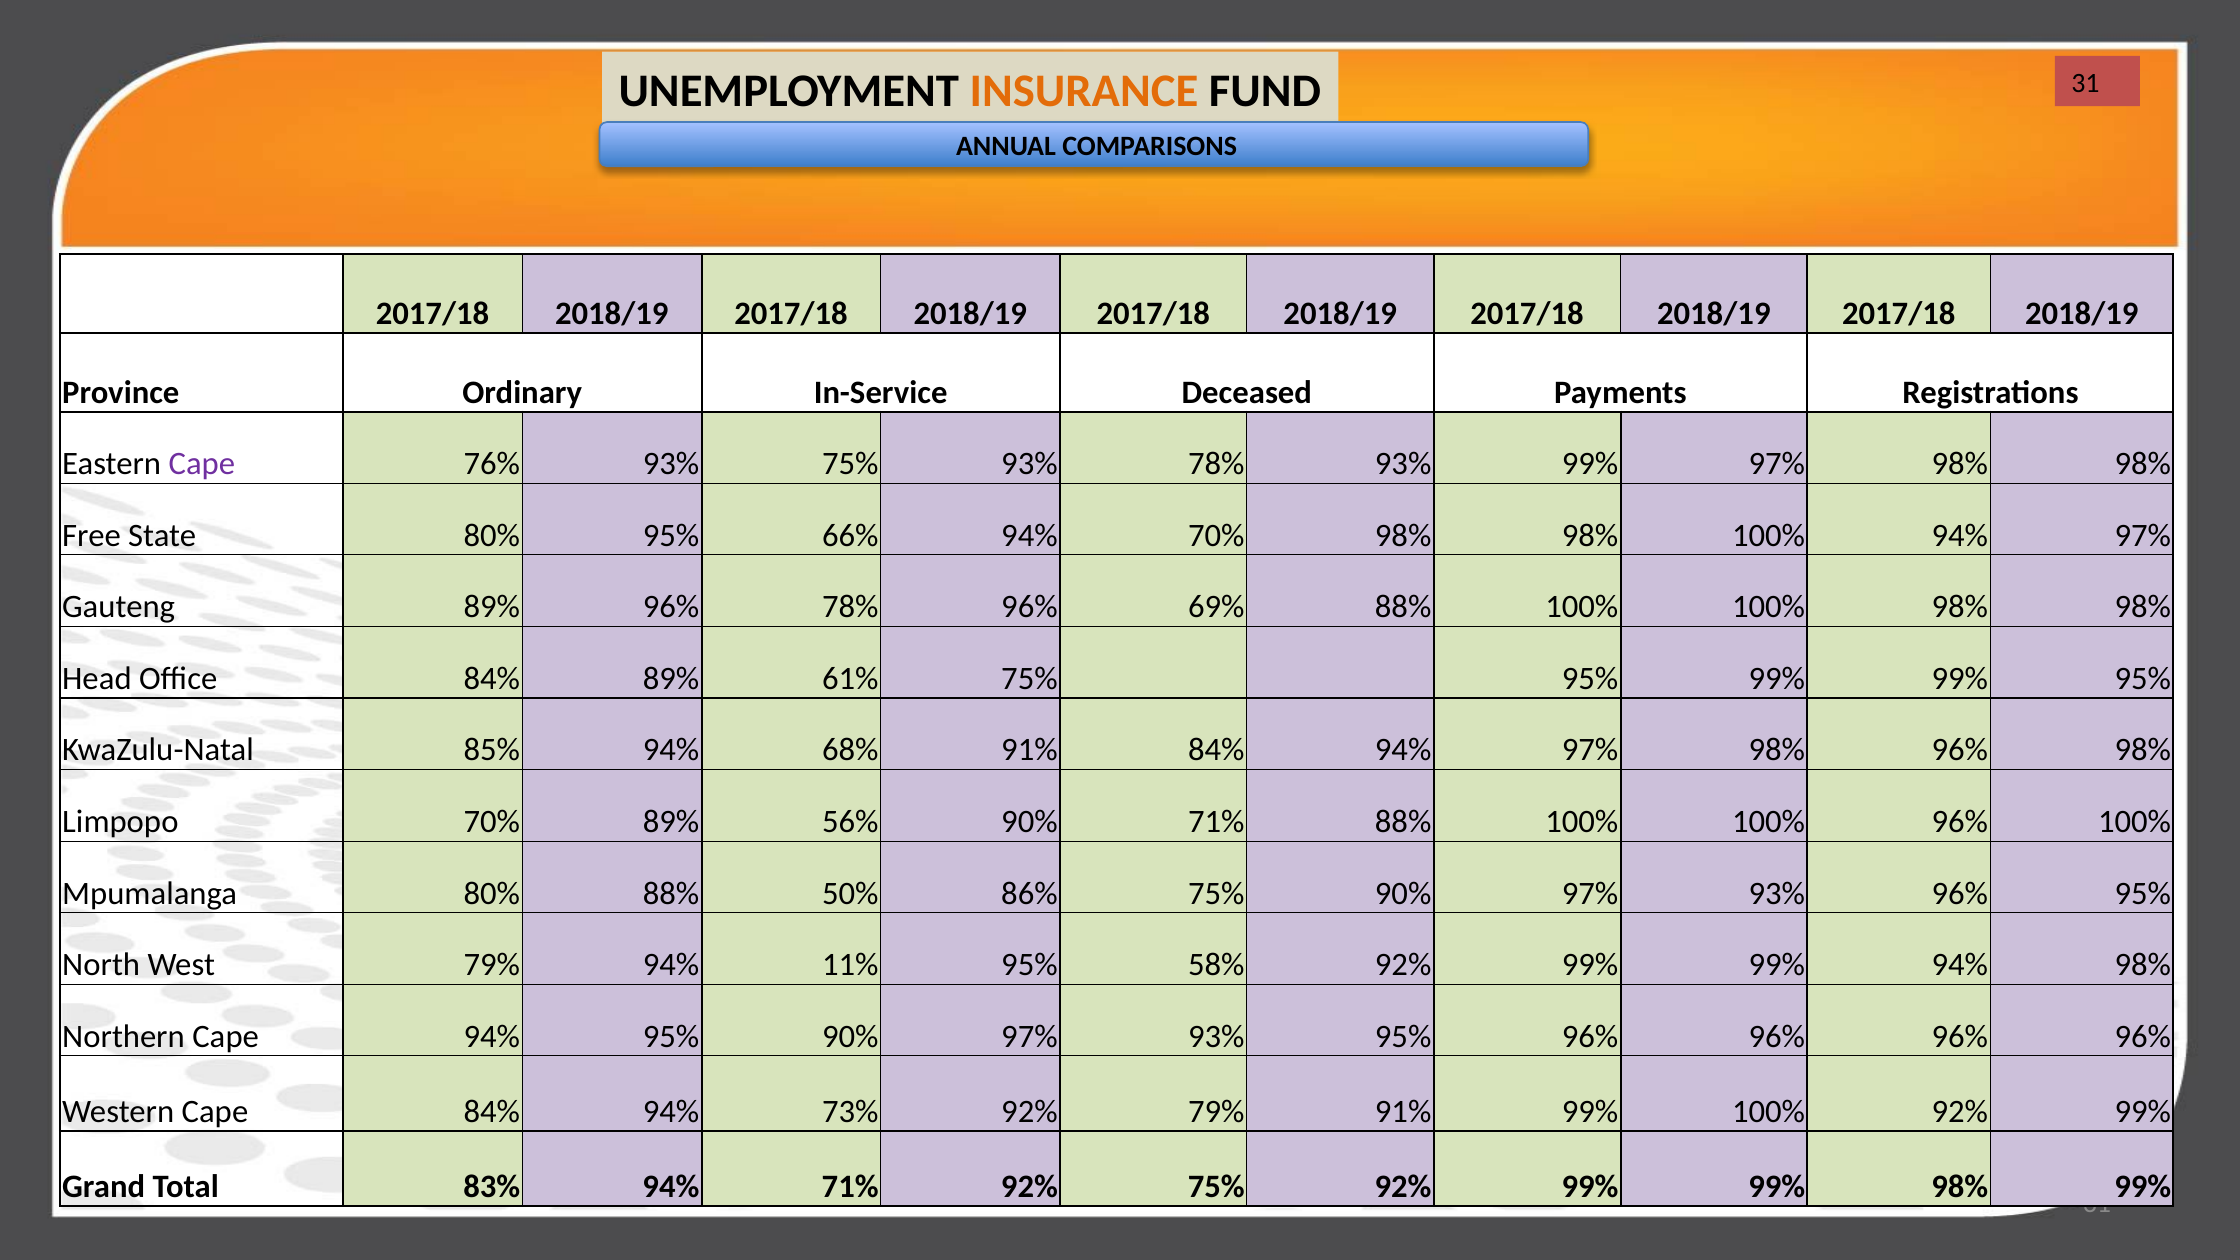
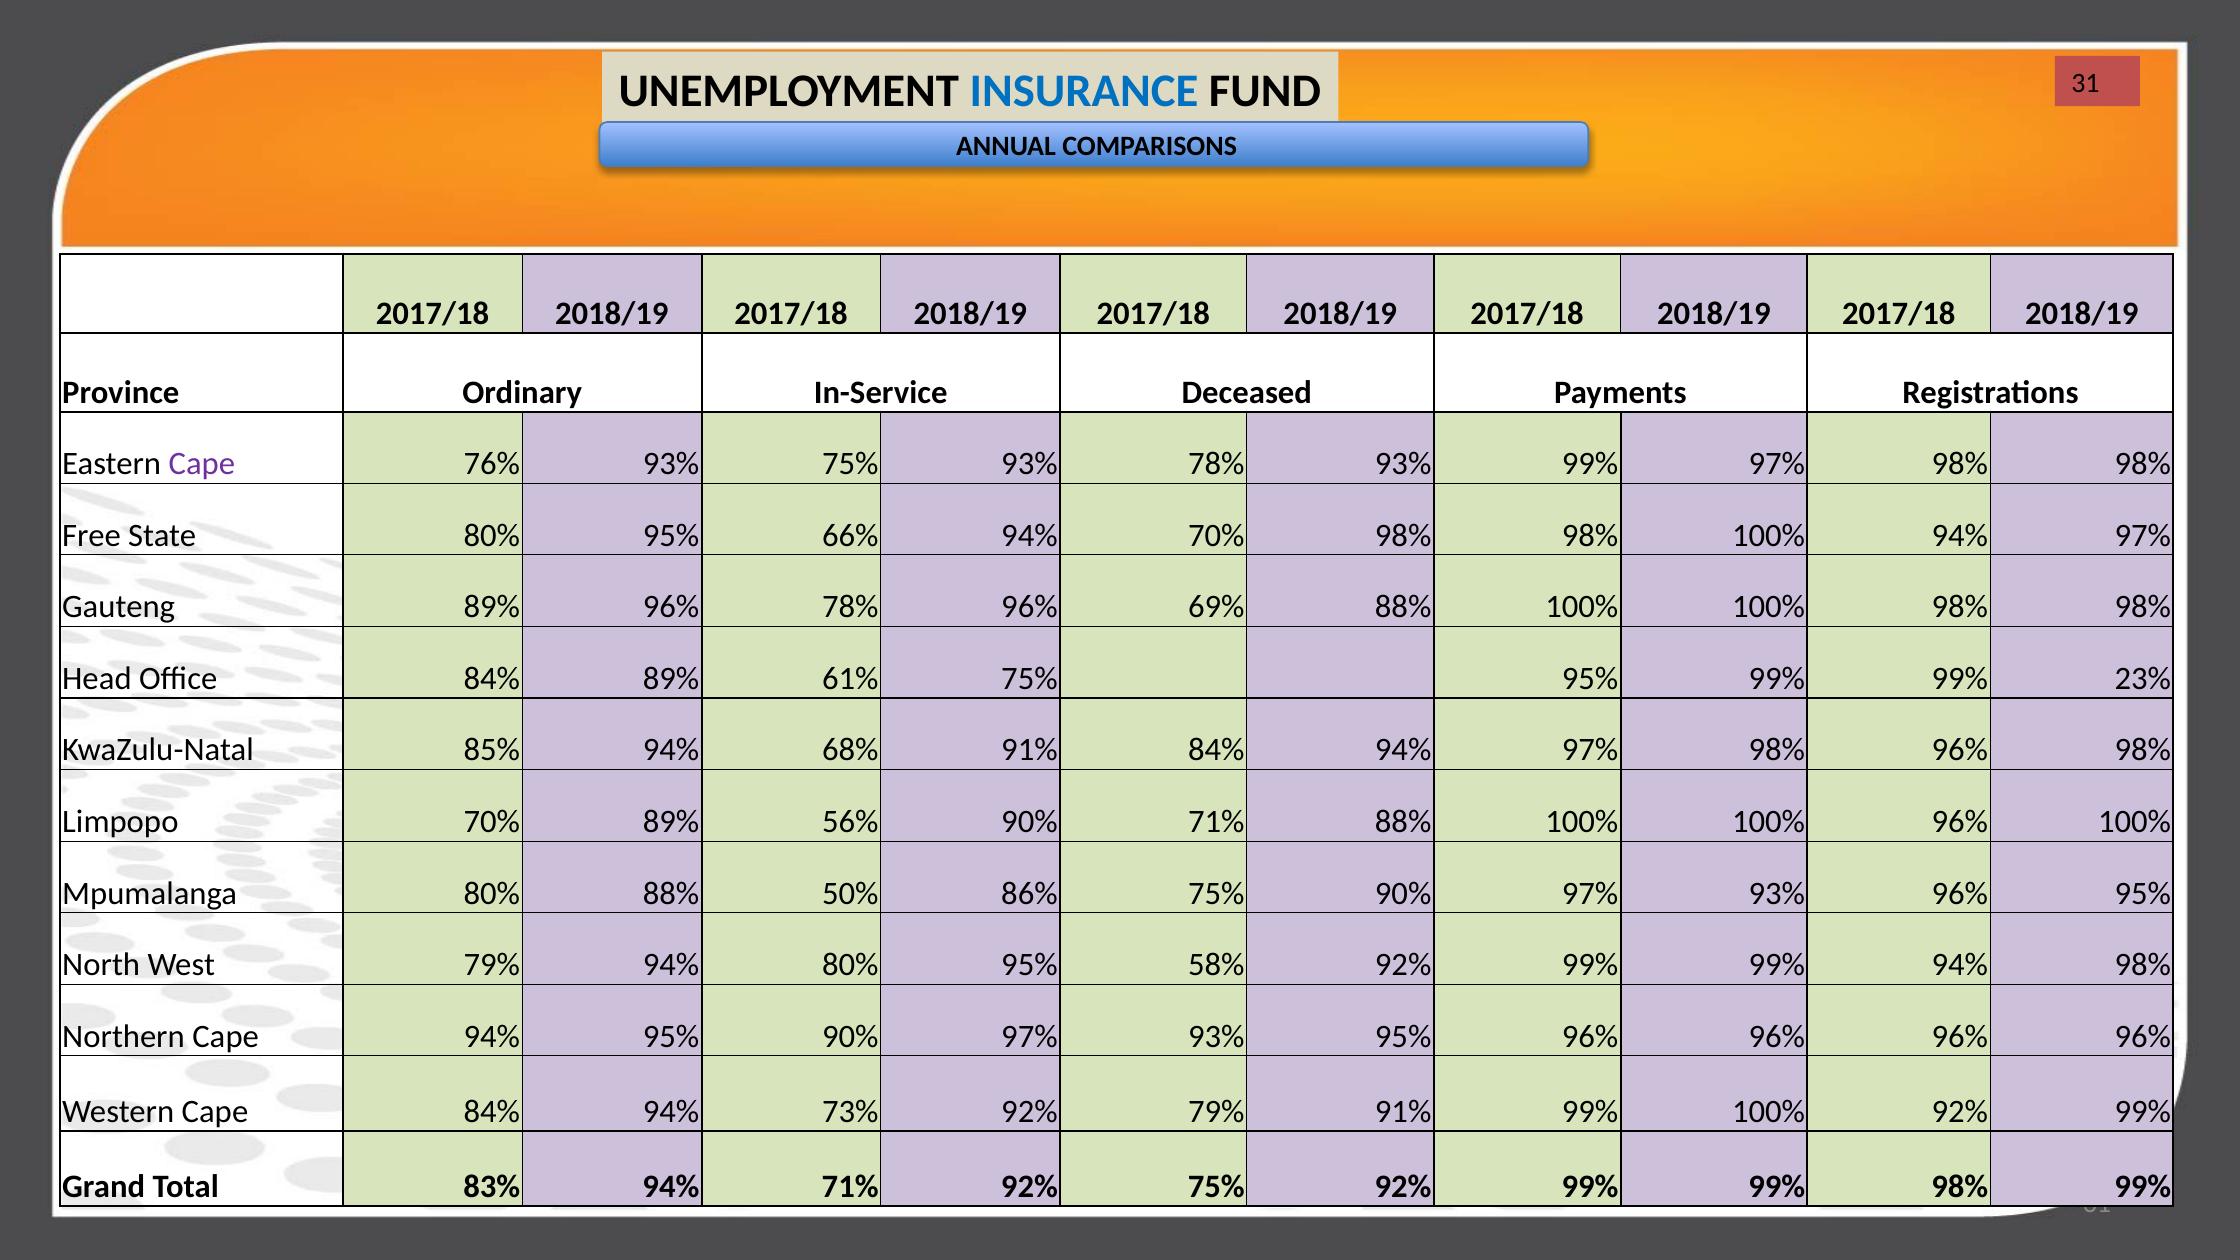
INSURANCE colour: orange -> blue
99% 95%: 95% -> 23%
94% 11%: 11% -> 80%
